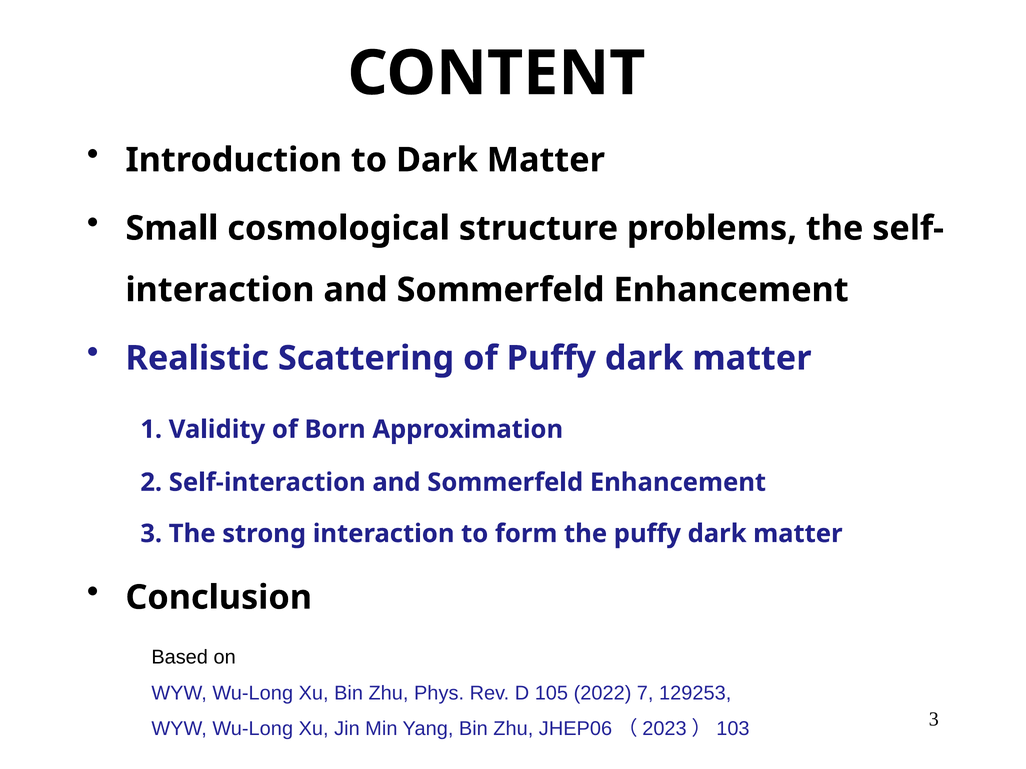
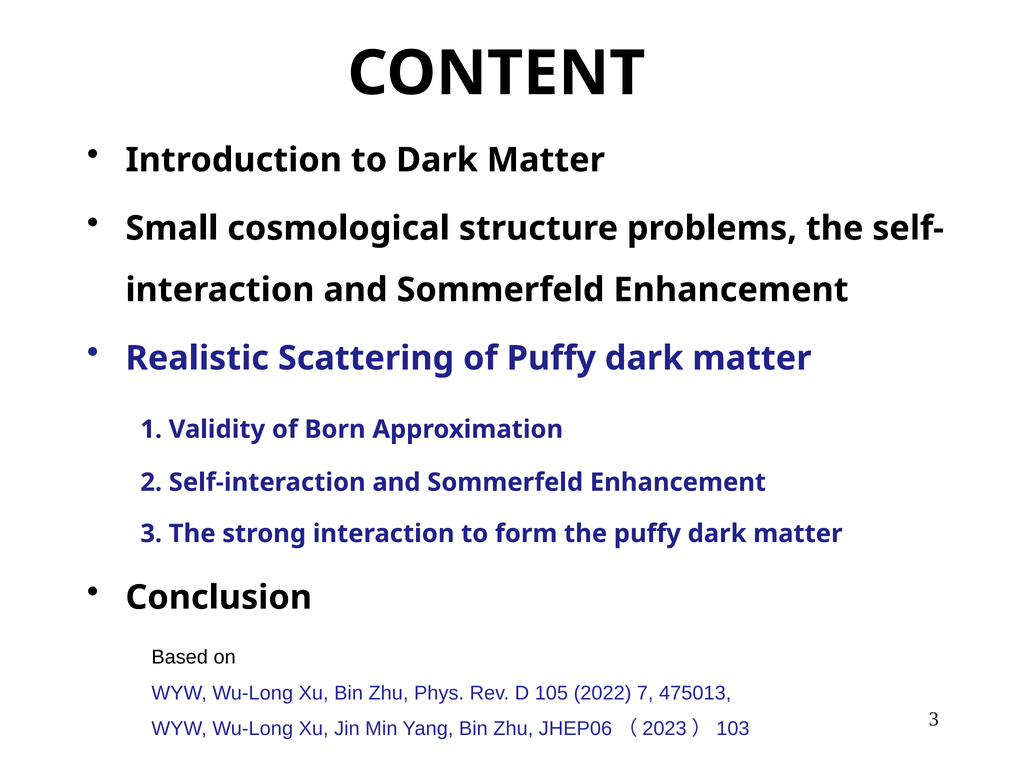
129253: 129253 -> 475013
